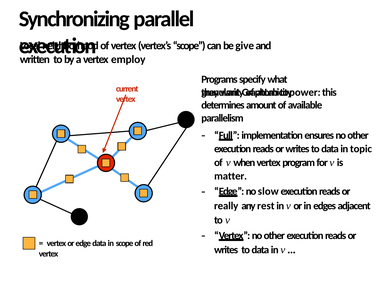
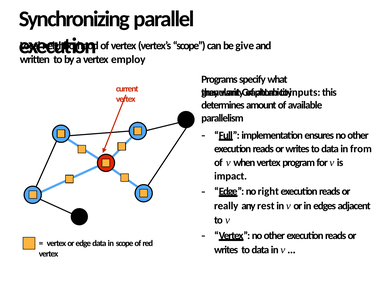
power: power -> inputs
topic: topic -> from
matter: matter -> impact
slow: slow -> right
